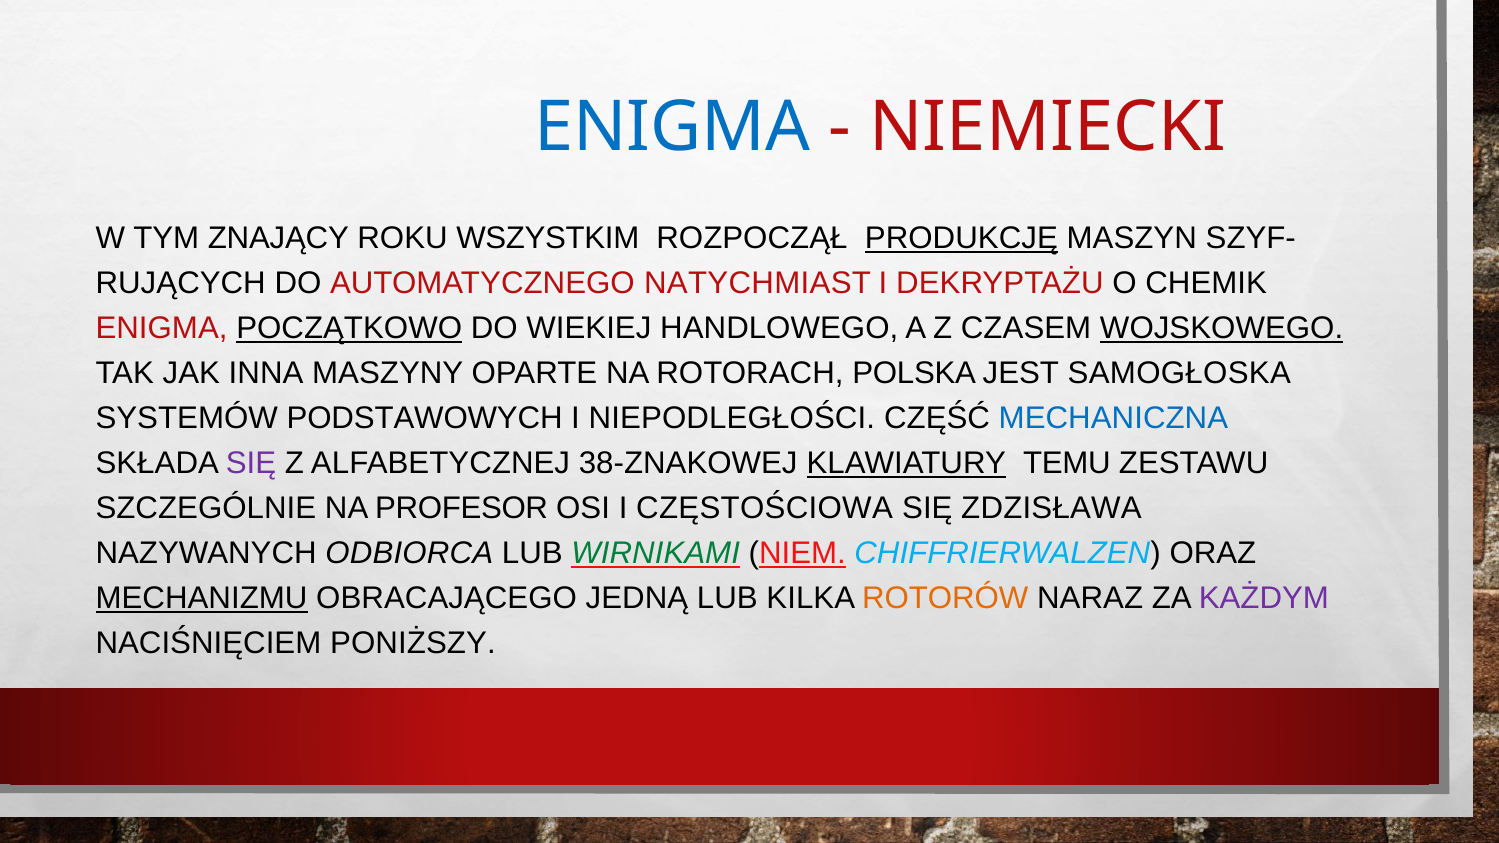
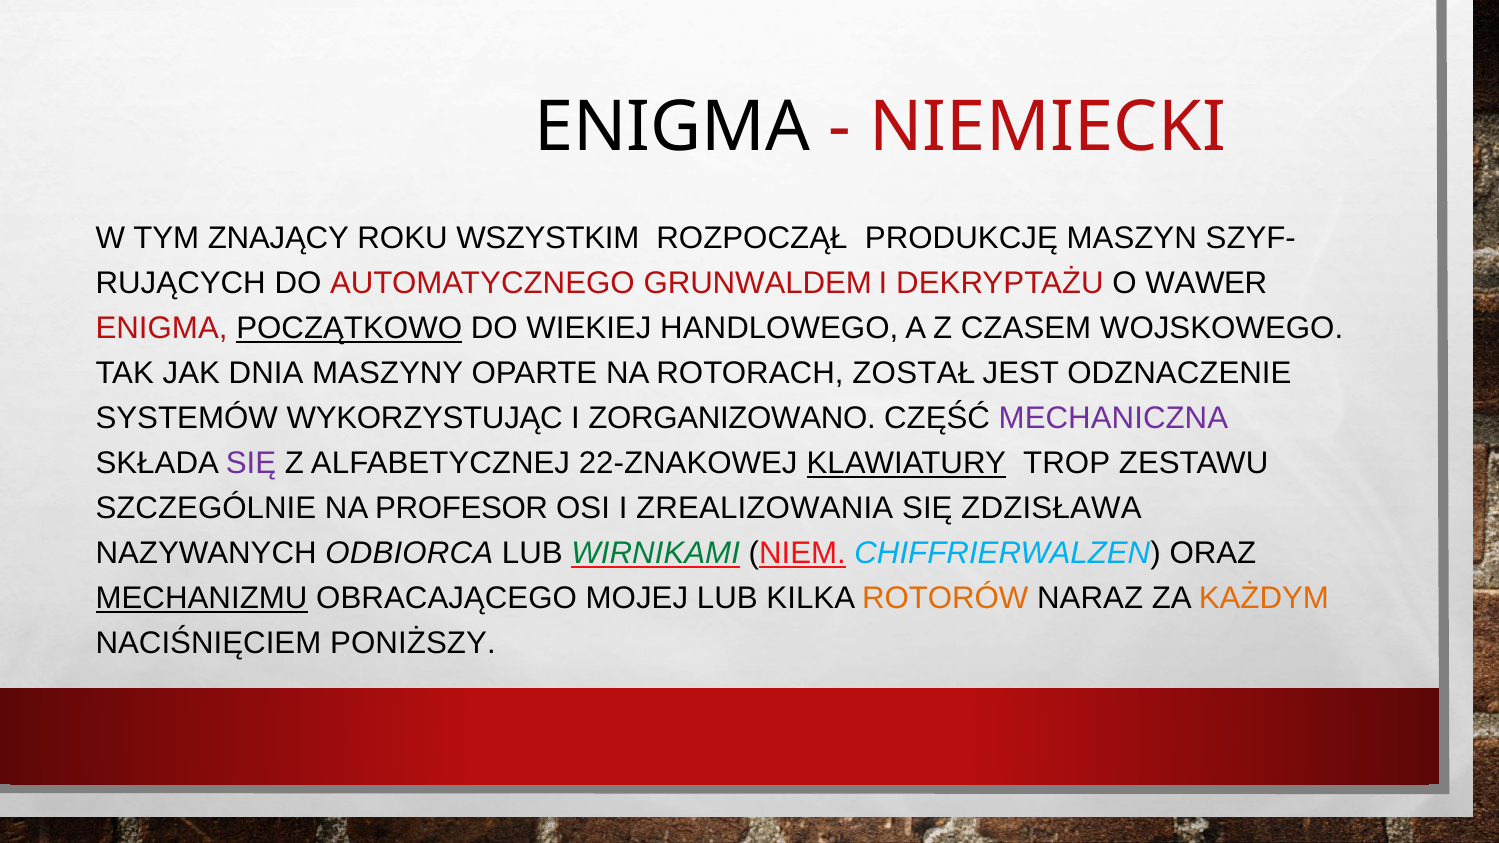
ENIGMA at (672, 127) colour: blue -> black
PRODUKCJĘ underline: present -> none
NATYCHMIAST: NATYCHMIAST -> GRUNWALDEM
CHEMIK: CHEMIK -> WAWER
WOJSKOWEGO underline: present -> none
INNA: INNA -> DNIA
POLSKA: POLSKA -> ZOSTAŁ
SAMOGŁOSKA: SAMOGŁOSKA -> ODZNACZENIE
PODSTAWOWYCH: PODSTAWOWYCH -> WYKORZYSTUJĄC
NIEPODLEGŁOŚCI: NIEPODLEGŁOŚCI -> ZORGANIZOWANO
MECHANICZNA colour: blue -> purple
38-ZNAKOWEJ: 38-ZNAKOWEJ -> 22-ZNAKOWEJ
TEMU: TEMU -> TROP
CZĘSTOŚCIOWA: CZĘSTOŚCIOWA -> ZREALIZOWANIA
JEDNĄ: JEDNĄ -> MOJEJ
KAŻDYM colour: purple -> orange
